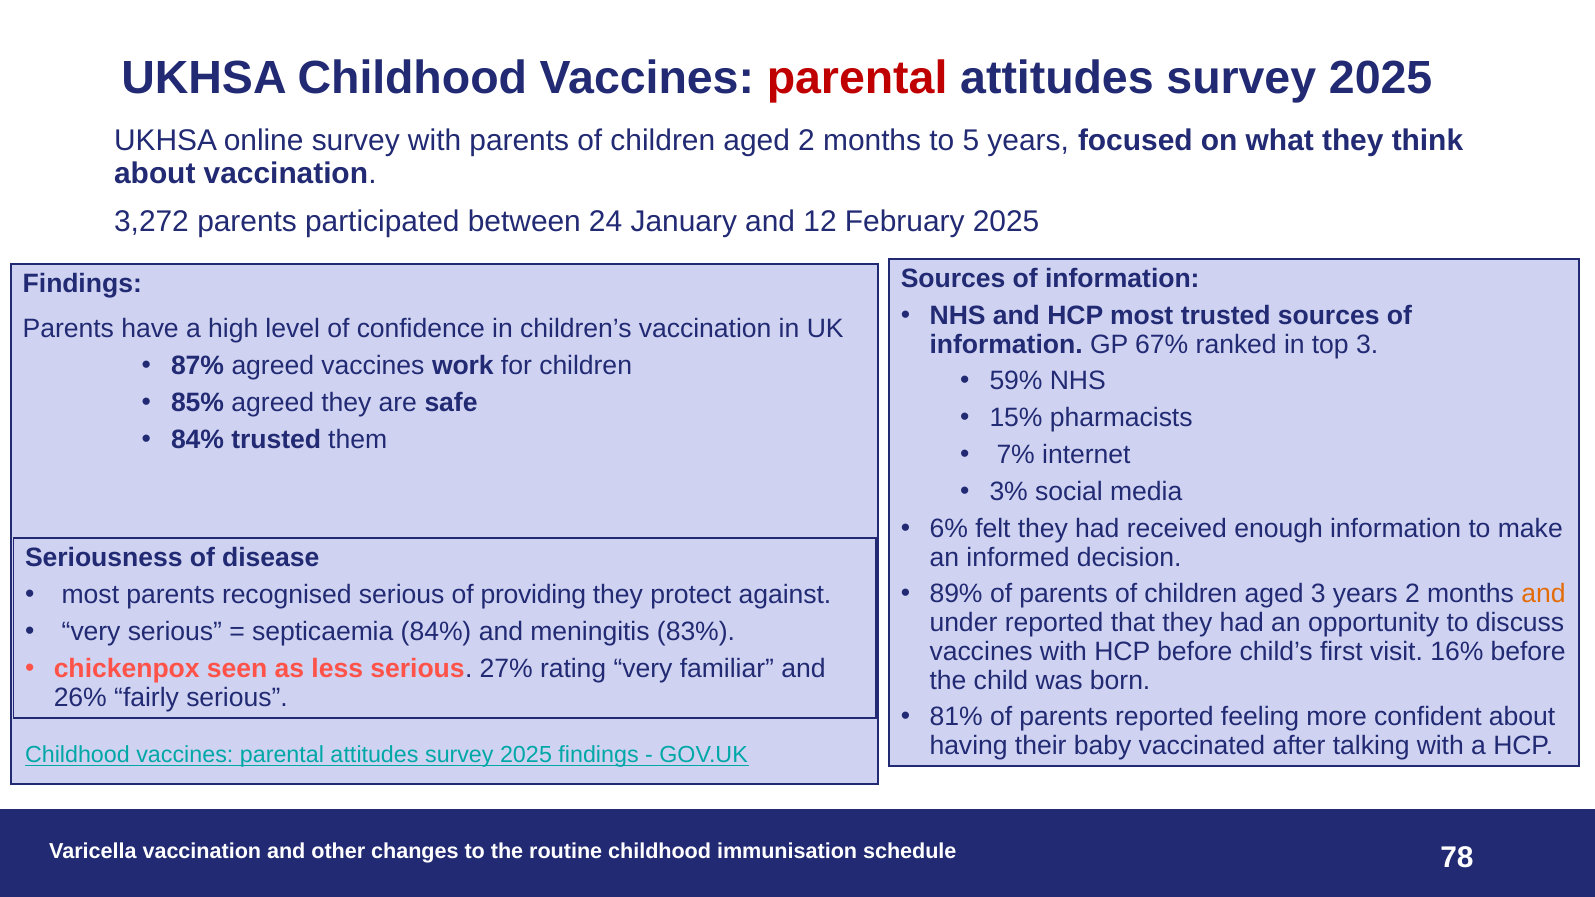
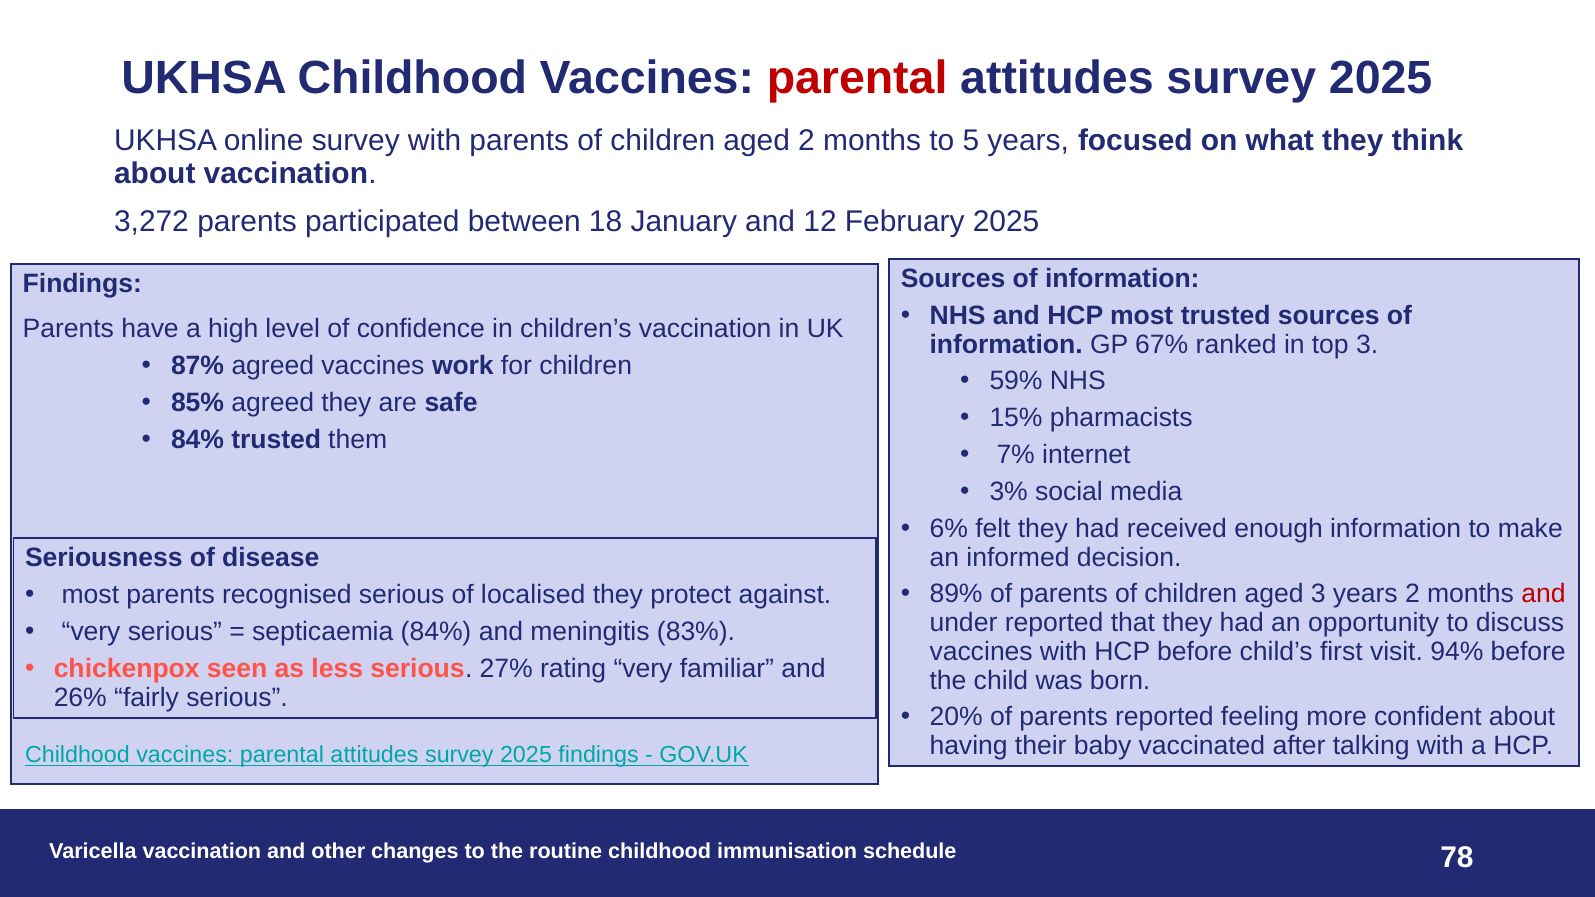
24: 24 -> 18
and at (1544, 594) colour: orange -> red
providing: providing -> localised
16%: 16% -> 94%
81%: 81% -> 20%
